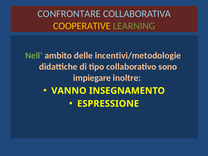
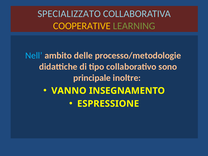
CONFRONTARE: CONFRONTARE -> SPECIALIZZATO
Nell colour: light green -> light blue
incentivi/metodologie: incentivi/metodologie -> processo/metodologie
impiegare: impiegare -> principale
